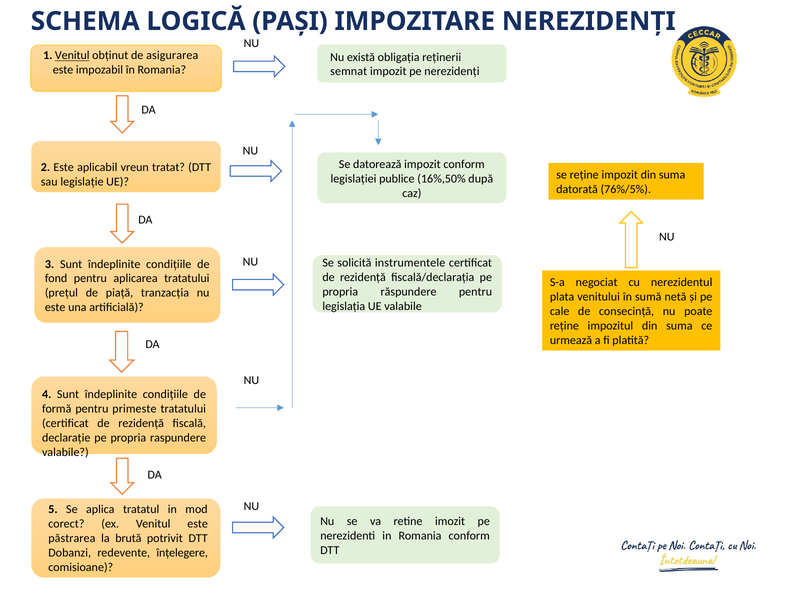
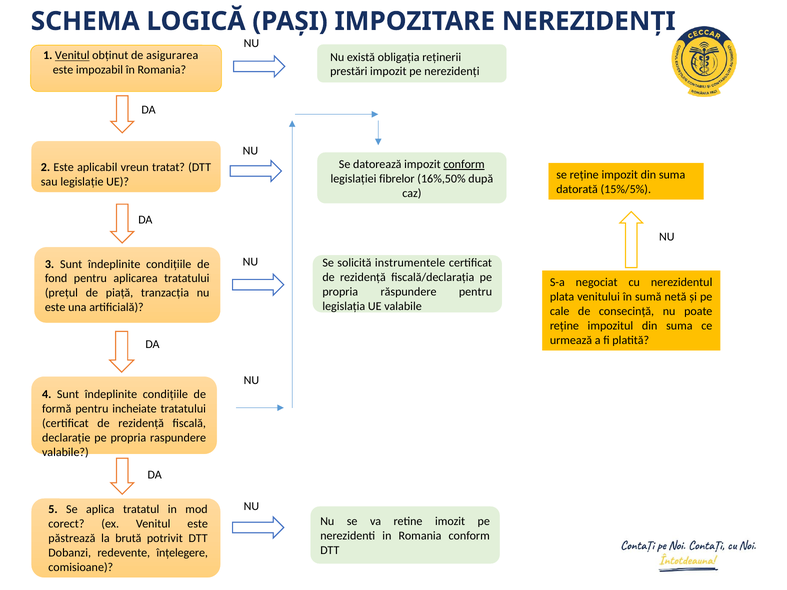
semnat: semnat -> prestări
conform at (464, 164) underline: none -> present
publice: publice -> fibrelor
76%/5%: 76%/5% -> 15%/5%
primeste: primeste -> incheiate
păstrarea: păstrarea -> păstrează
